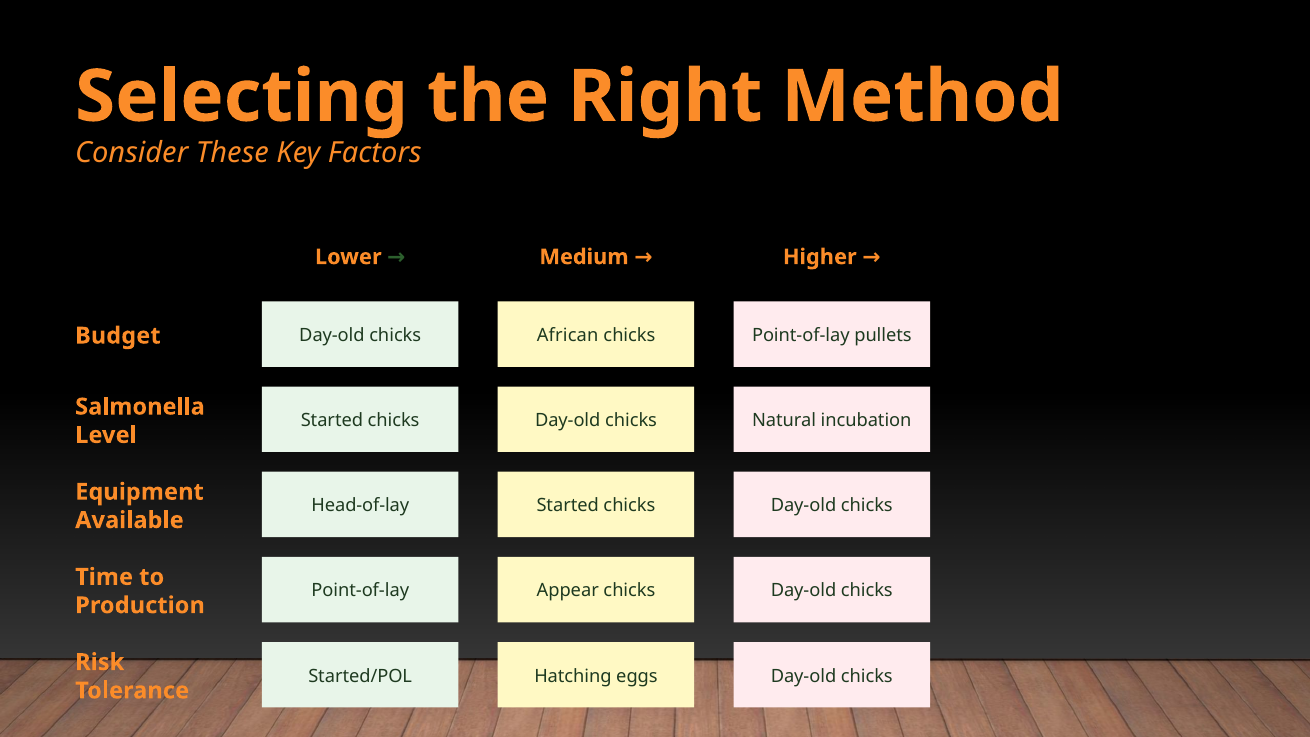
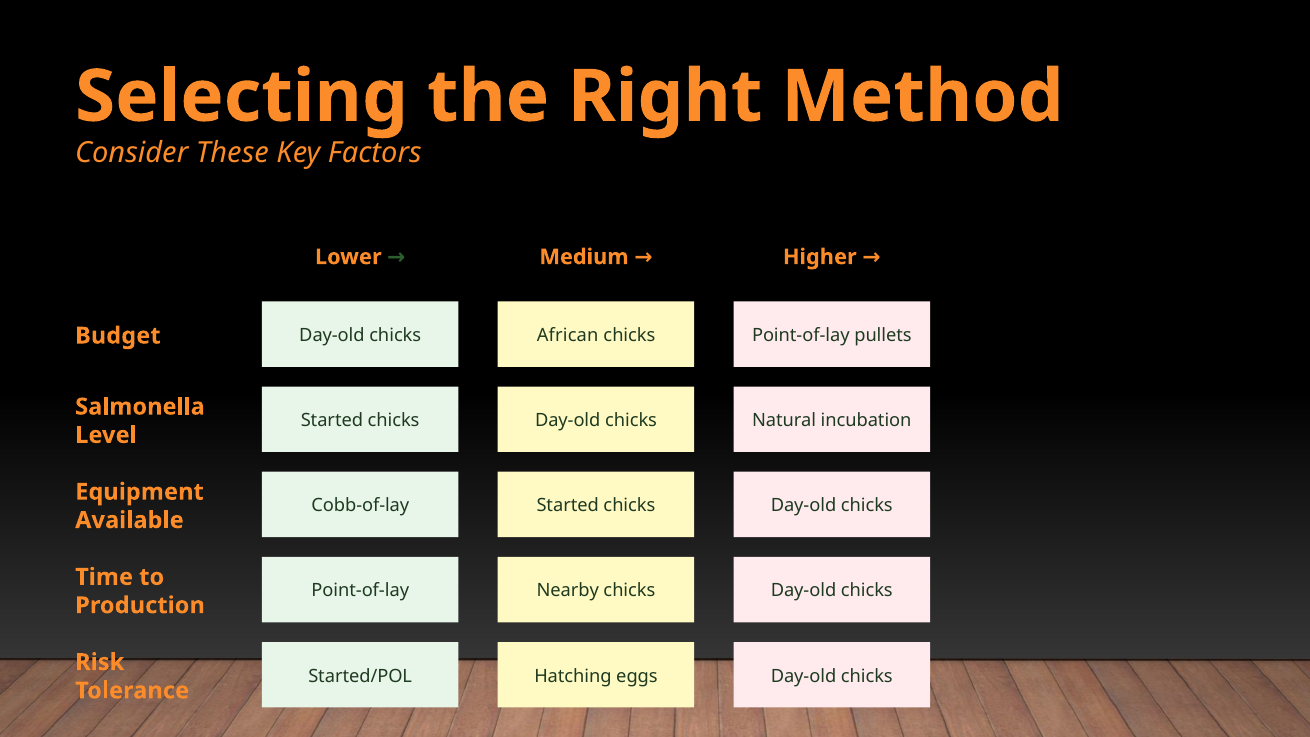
Head-of-lay: Head-of-lay -> Cobb-of-lay
Appear: Appear -> Nearby
